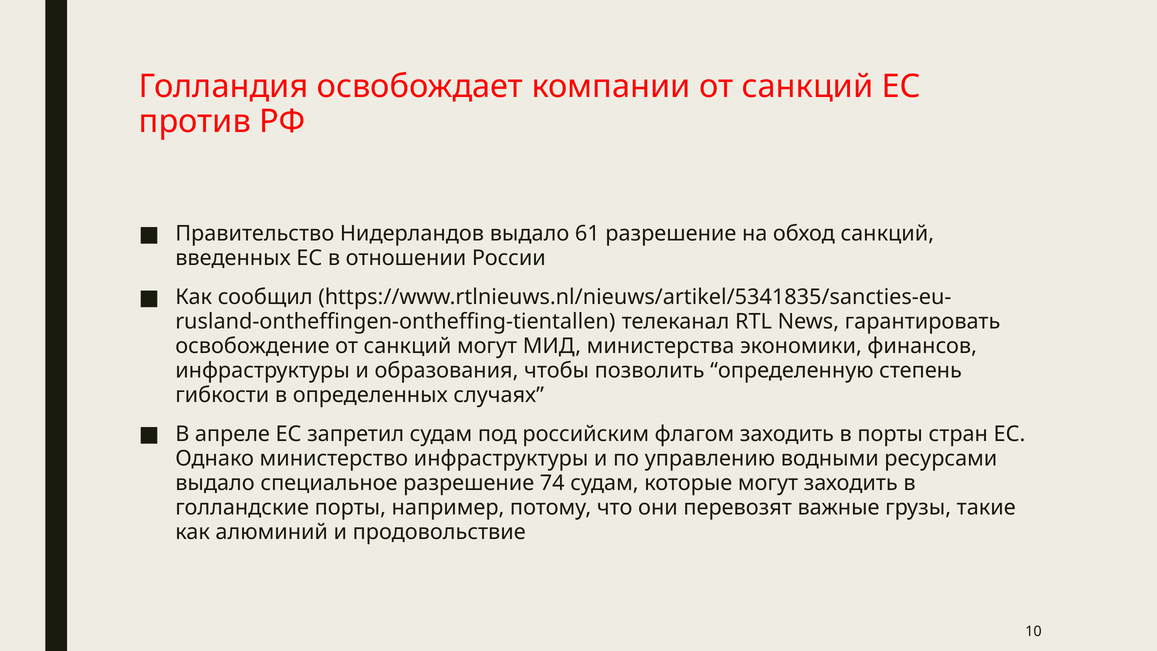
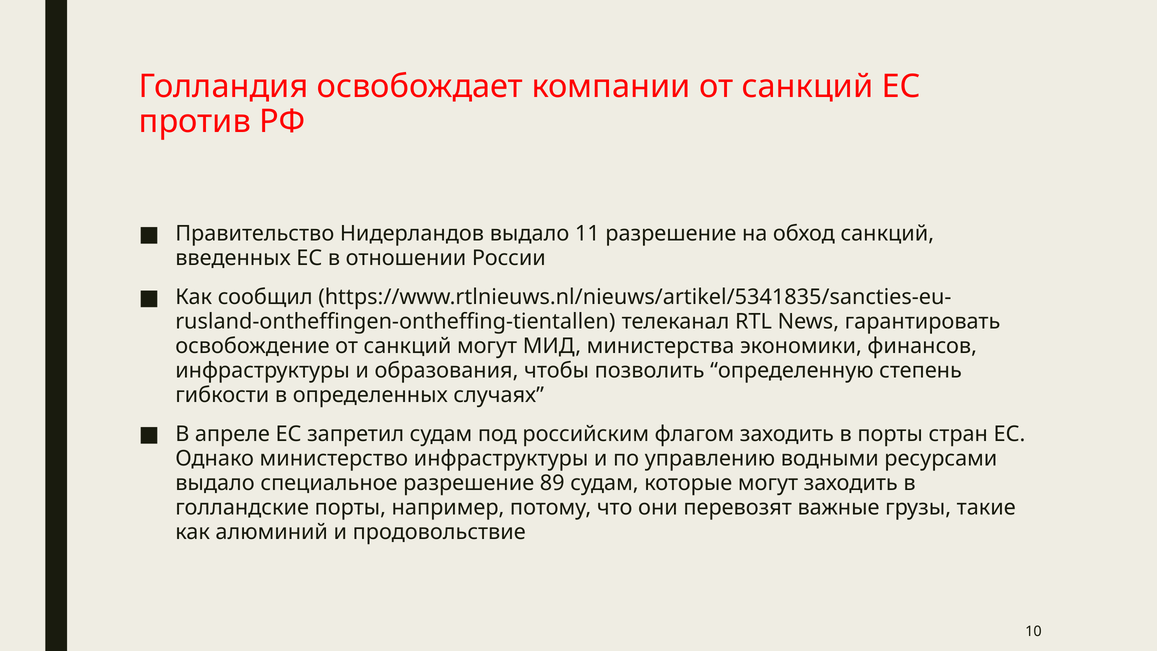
61: 61 -> 11
74: 74 -> 89
